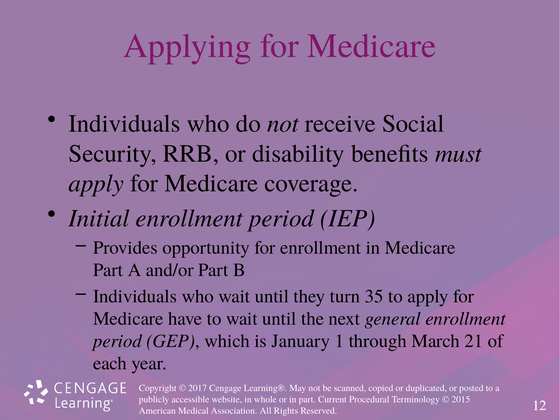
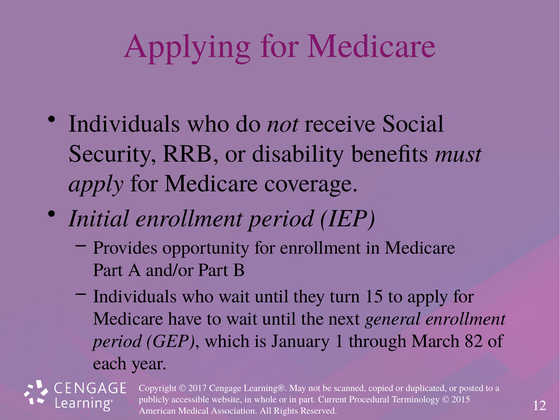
35: 35 -> 15
21: 21 -> 82
